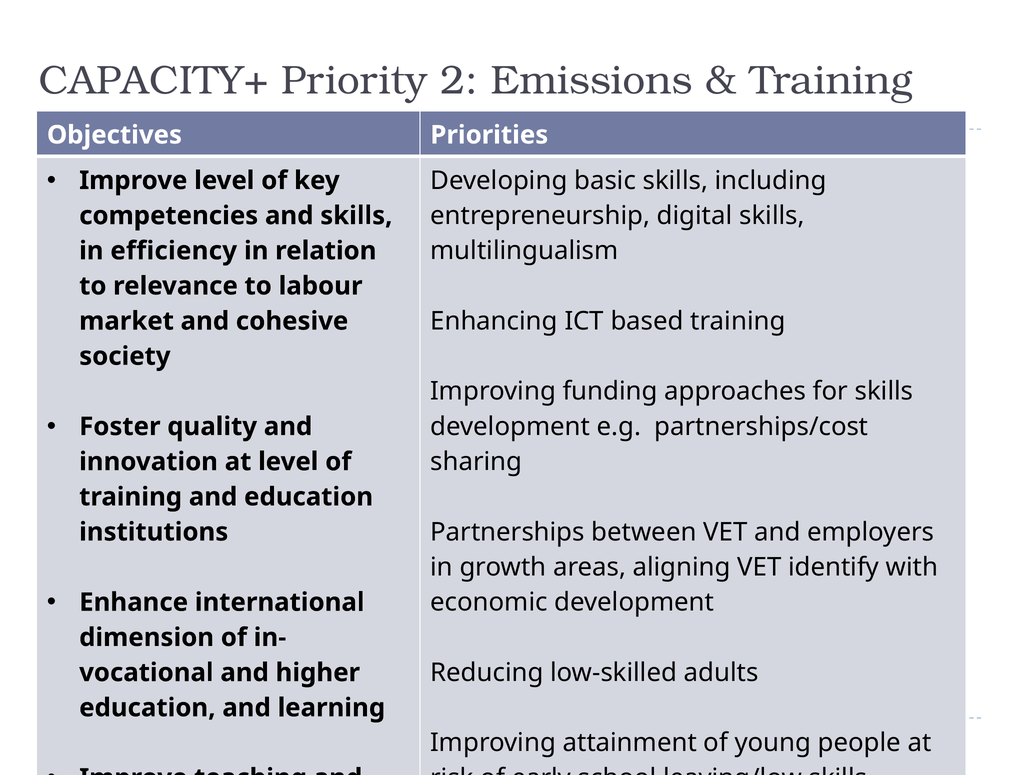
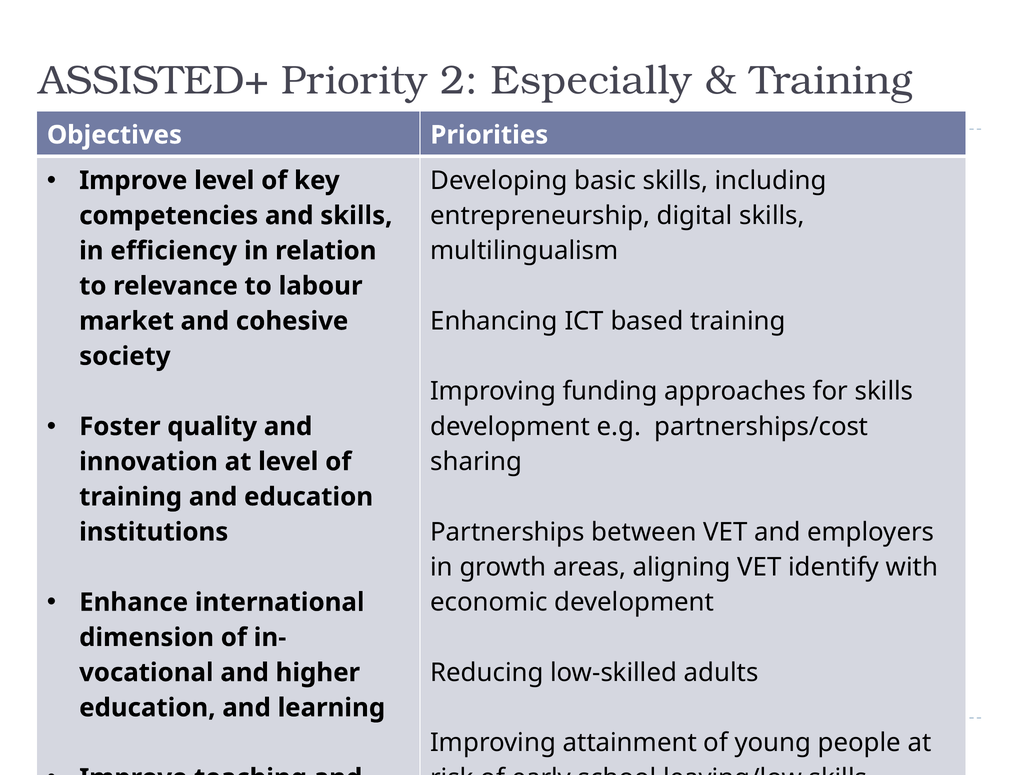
CAPACITY+: CAPACITY+ -> ASSISTED+
Emissions: Emissions -> Especially
